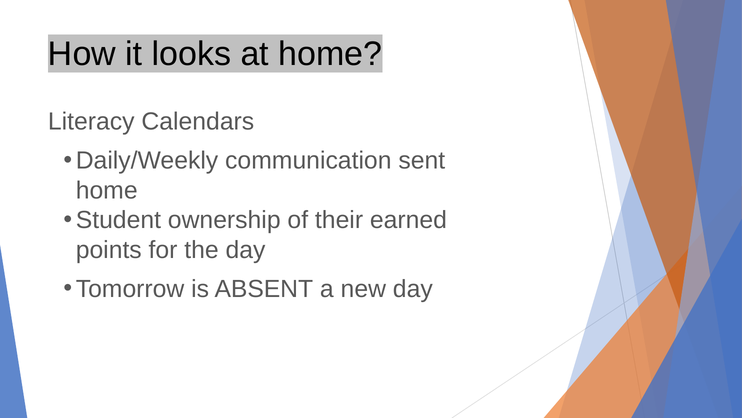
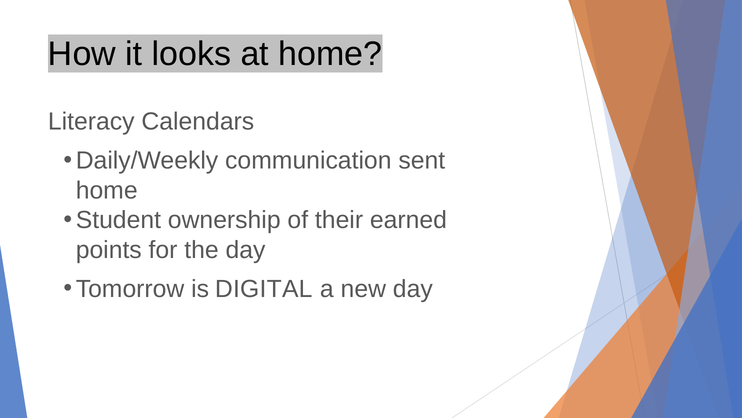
ABSENT: ABSENT -> DIGITAL
